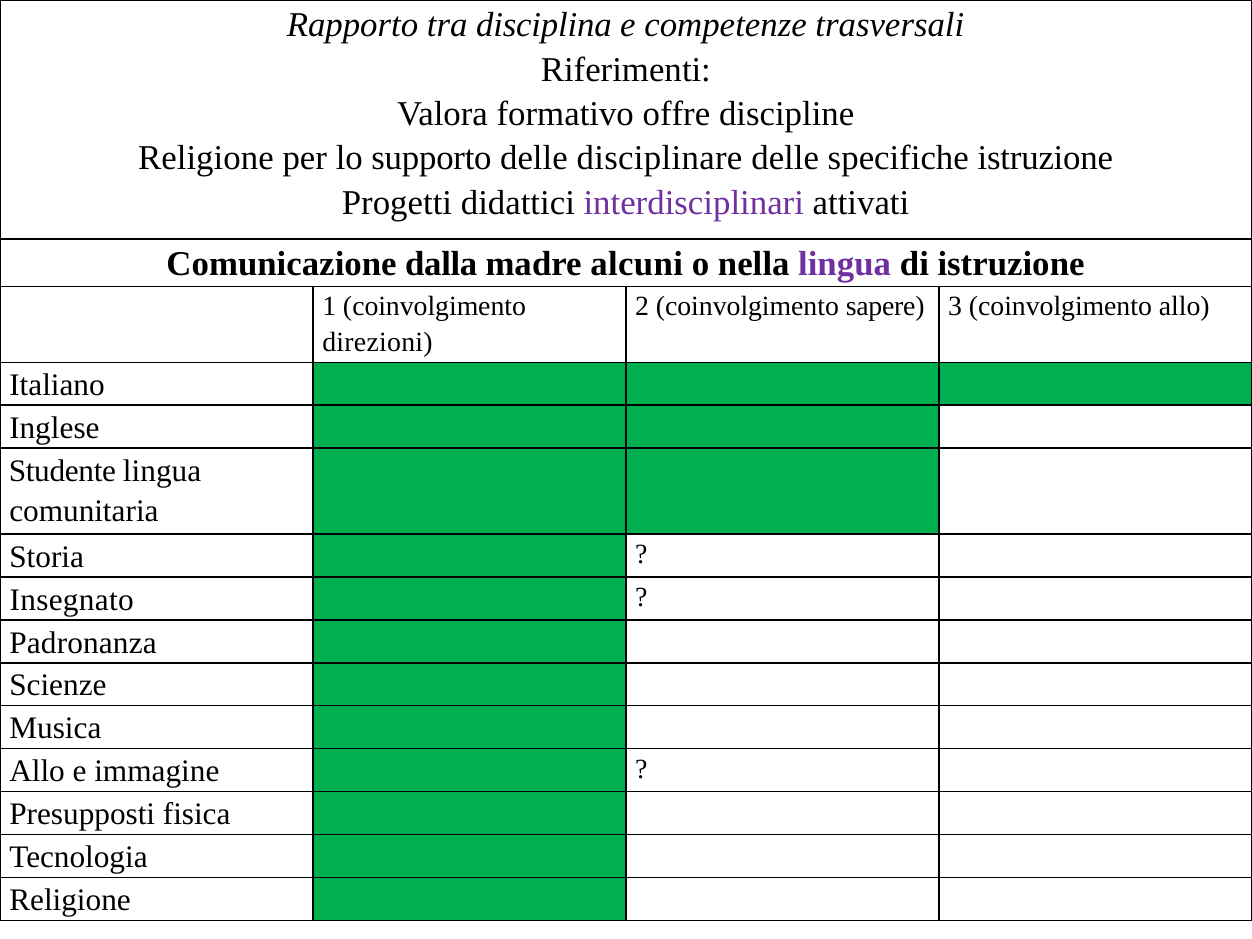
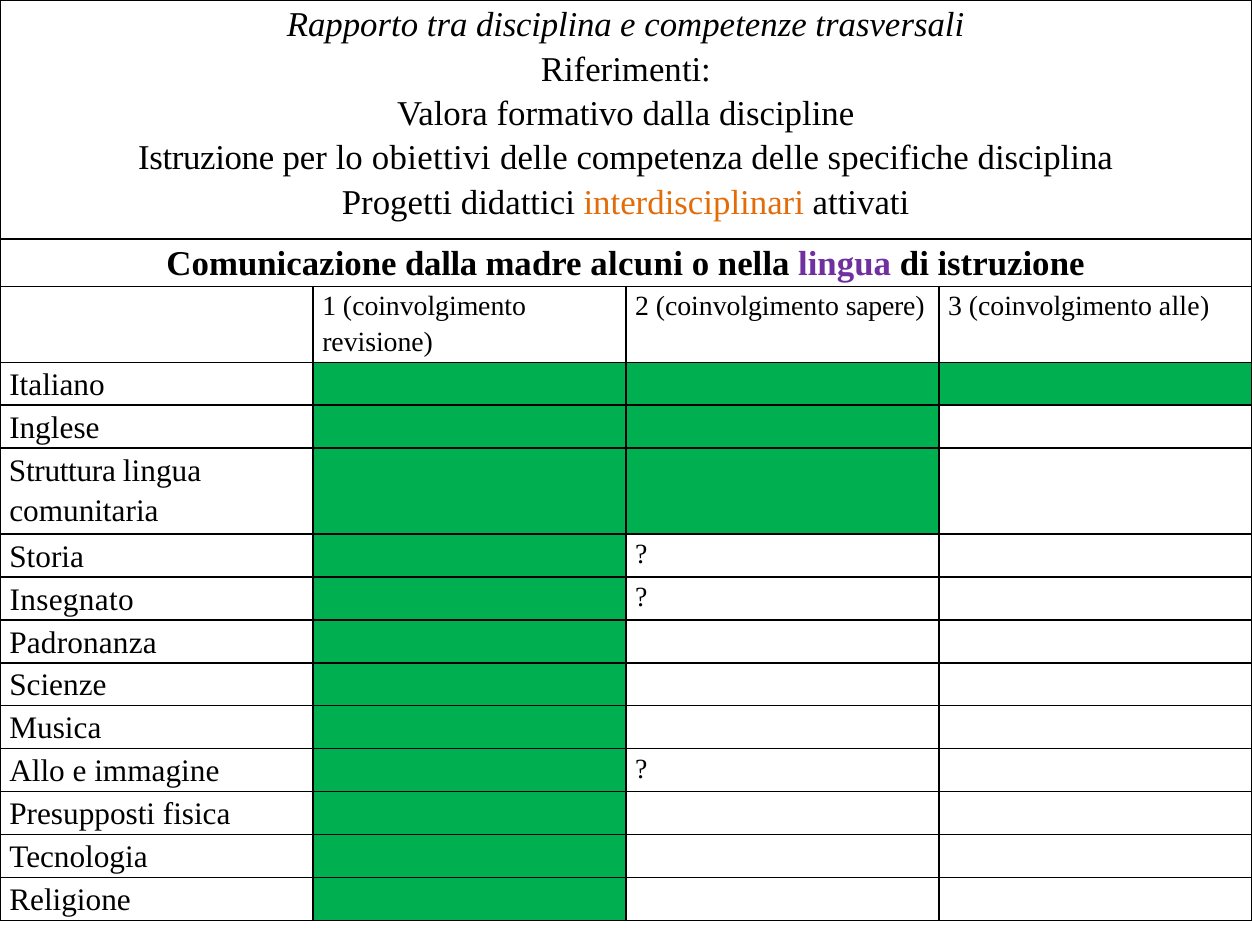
formativo offre: offre -> dalla
Religione at (206, 158): Religione -> Istruzione
supporto: supporto -> obiettivi
disciplinare: disciplinare -> competenza
specifiche istruzione: istruzione -> disciplina
interdisciplinari colour: purple -> orange
coinvolgimento allo: allo -> alle
direzioni: direzioni -> revisione
Studente: Studente -> Struttura
